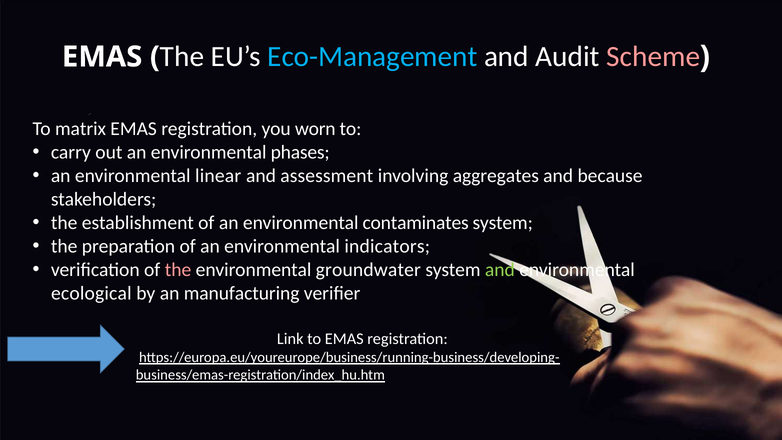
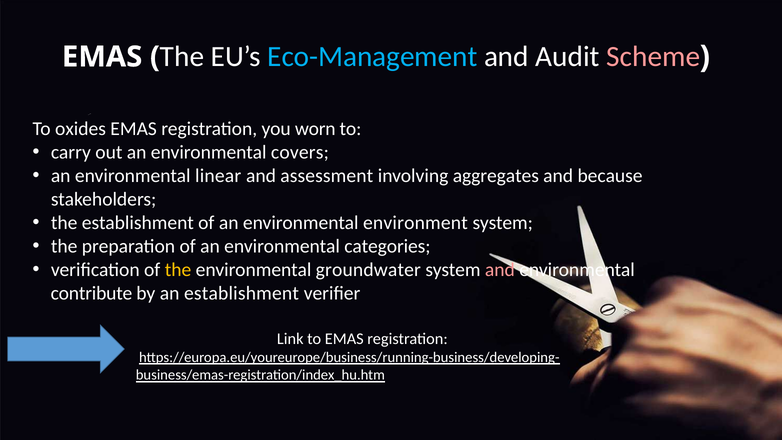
matrix: matrix -> oxides
phases: phases -> covers
contaminates: contaminates -> environment
indicators: indicators -> categories
the at (178, 270) colour: pink -> yellow
and at (500, 270) colour: light green -> pink
ecological: ecological -> contribute
an manufacturing: manufacturing -> establishment
